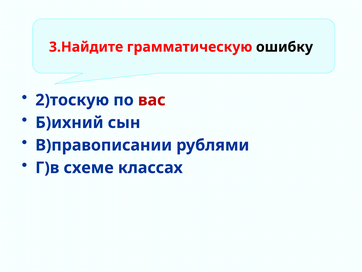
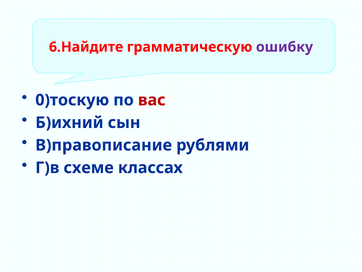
3.Найдите: 3.Найдите -> 6.Найдите
ошибку colour: black -> purple
2)тоскую: 2)тоскую -> 0)тоскую
В)правописании: В)правописании -> В)правописание
